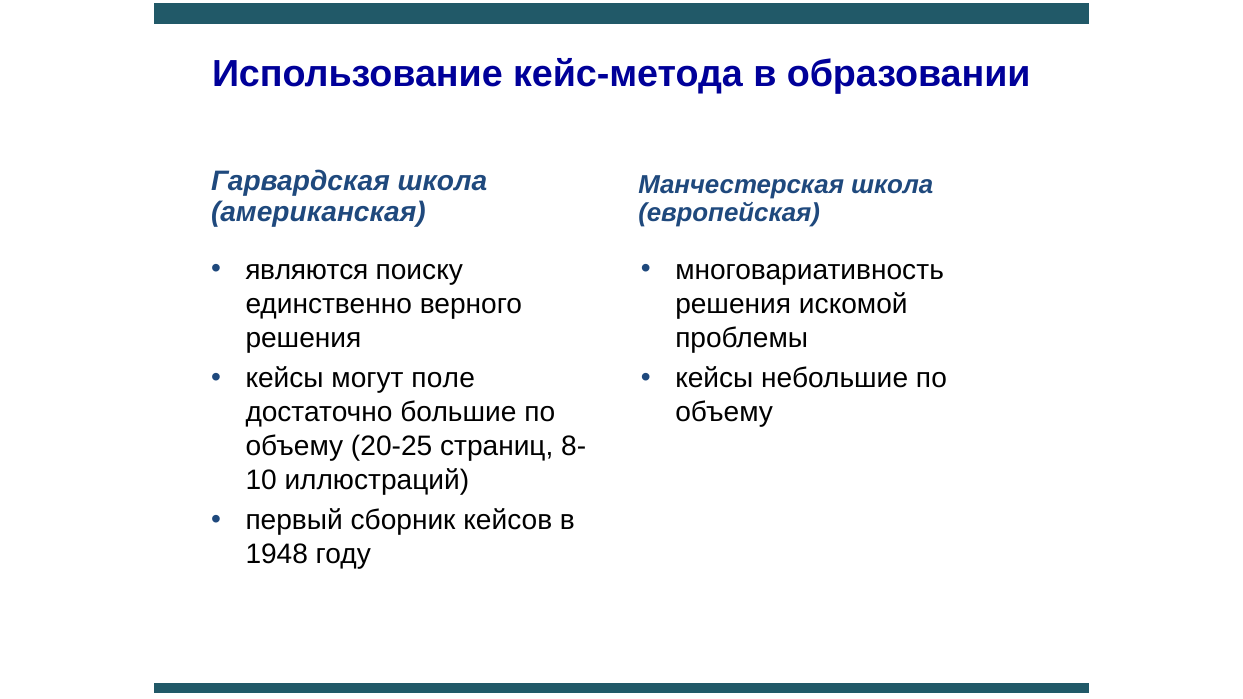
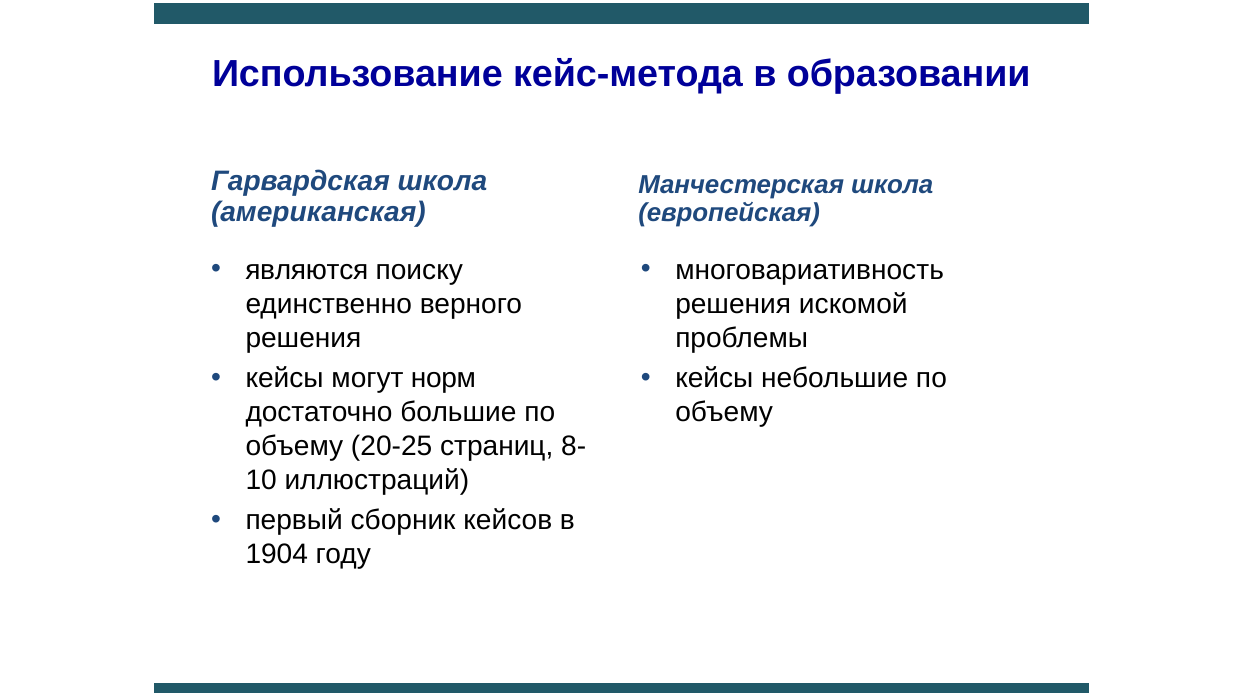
поле: поле -> норм
1948: 1948 -> 1904
